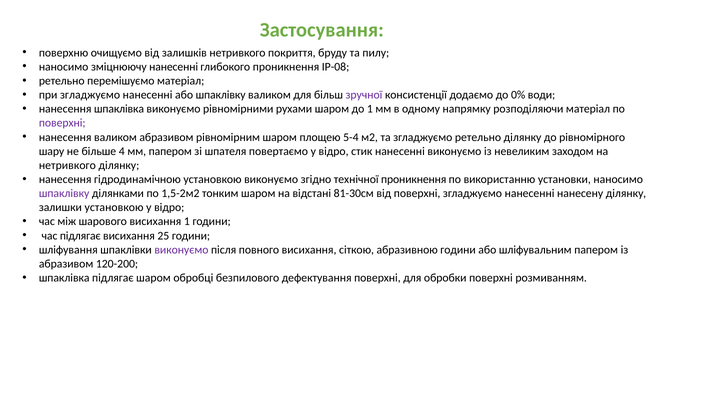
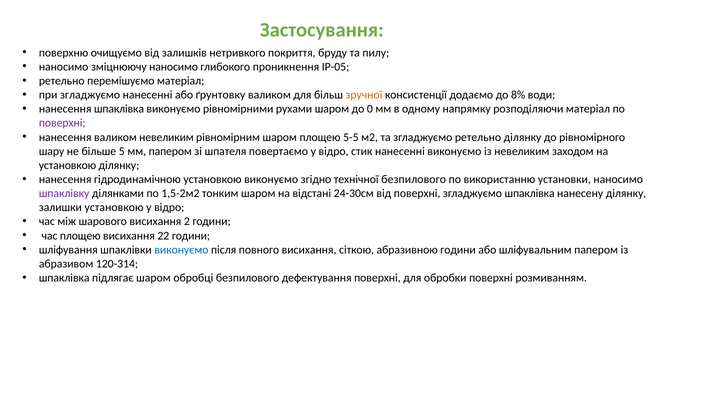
зміцнюючу нанесенні: нанесенні -> наносимо
ІР-08: ІР-08 -> ІР-05
або шпаклівку: шпаклівку -> ґрунтовку
зручної colour: purple -> orange
0%: 0% -> 8%
до 1: 1 -> 0
валиком абразивом: абразивом -> невеликим
5-4: 5-4 -> 5-5
4: 4 -> 5
нетривкого at (67, 165): нетривкого -> установкою
технічної проникнення: проникнення -> безпилового
81-30см: 81-30см -> 24-30см
поверхні згладжуємо нанесенні: нанесенні -> шпаклівка
висихання 1: 1 -> 2
час підлягає: підлягає -> площею
25: 25 -> 22
виконуємо at (181, 249) colour: purple -> blue
120-200: 120-200 -> 120-314
